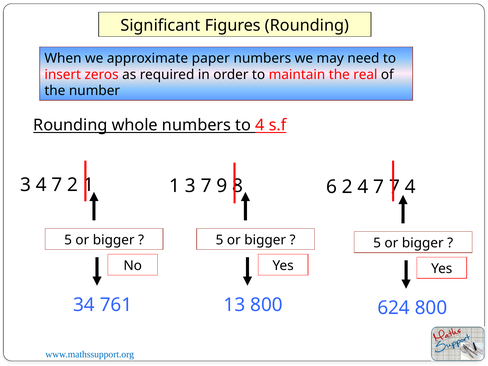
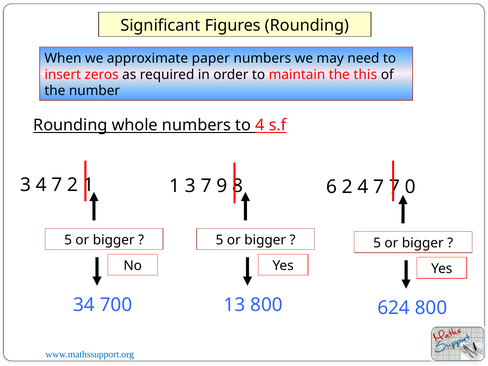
real: real -> this
4 at (410, 187): 4 -> 0
761: 761 -> 700
